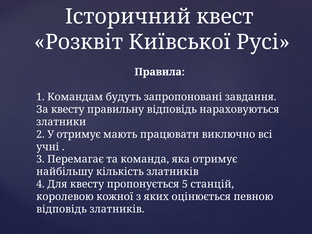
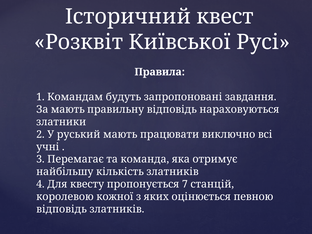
За квесту: квесту -> мають
У отримує: отримує -> руський
5: 5 -> 7
